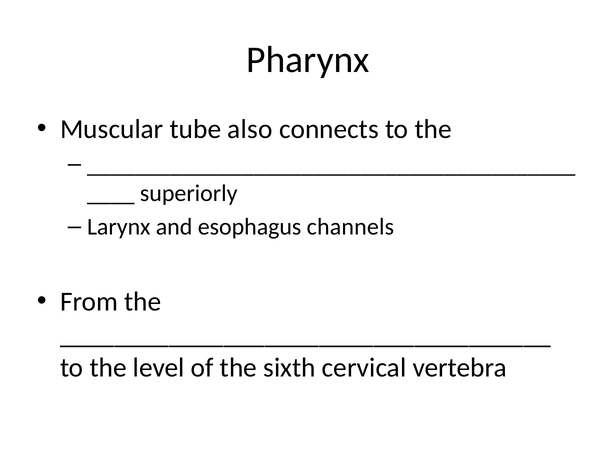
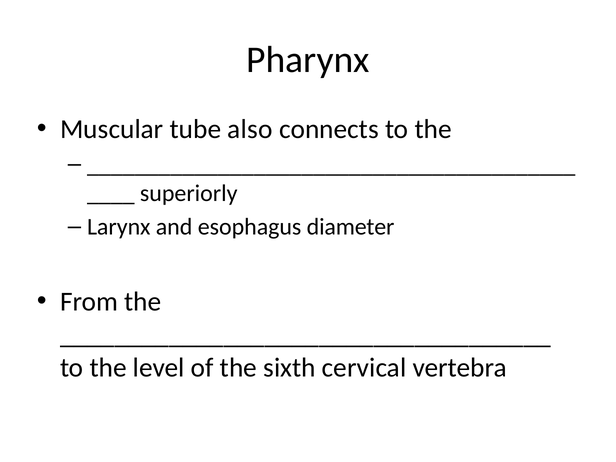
channels: channels -> diameter
